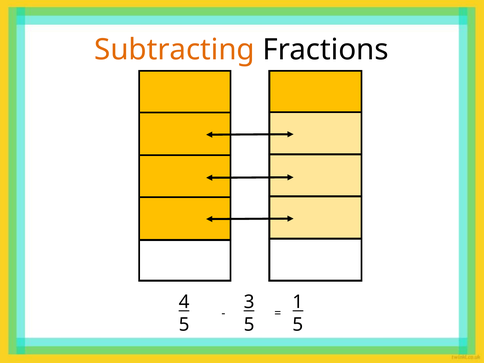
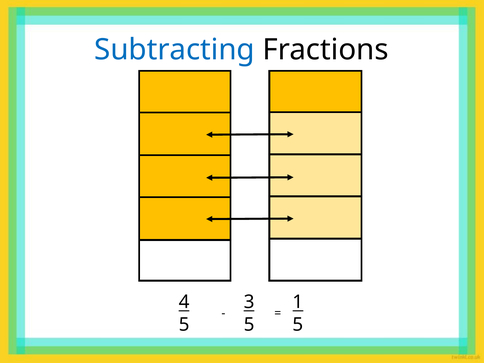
Subtracting colour: orange -> blue
